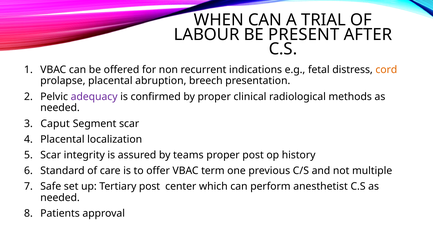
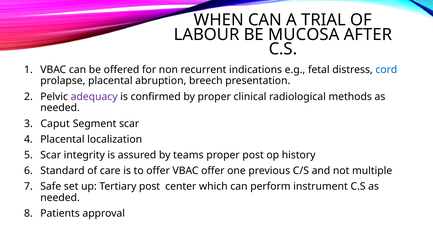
PRESENT: PRESENT -> MUCOSA
cord colour: orange -> blue
VBAC term: term -> offer
anesthetist: anesthetist -> instrument
